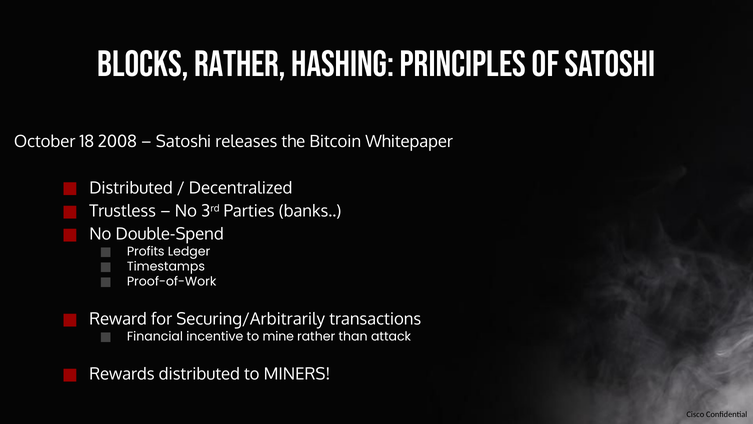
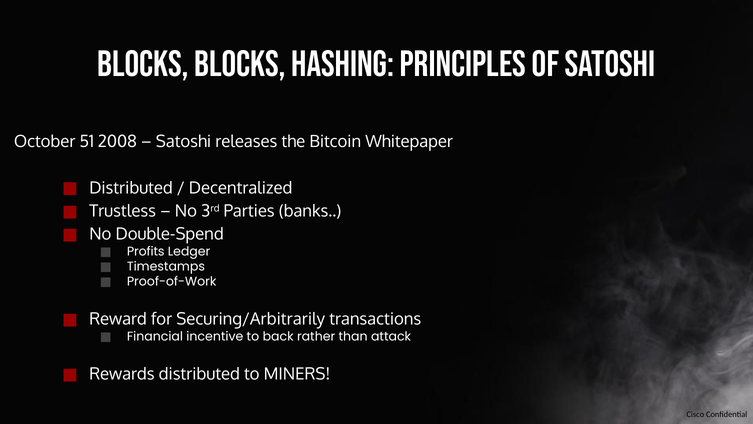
Blocks Rather: Rather -> Blocks
18: 18 -> 51
mine: mine -> back
